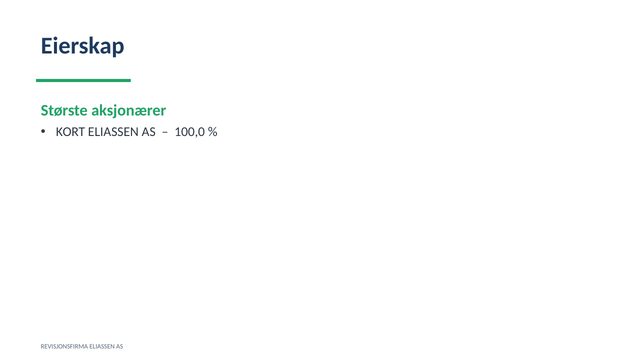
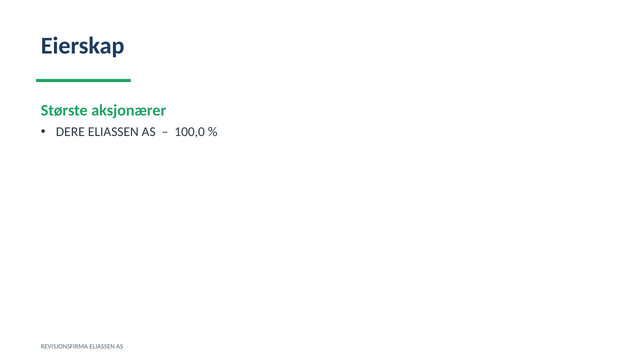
KORT: KORT -> DERE
